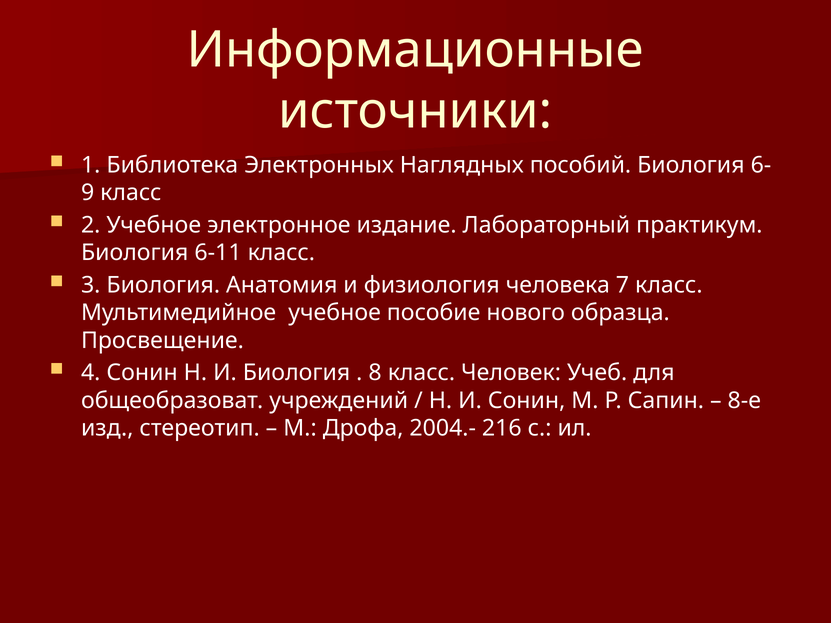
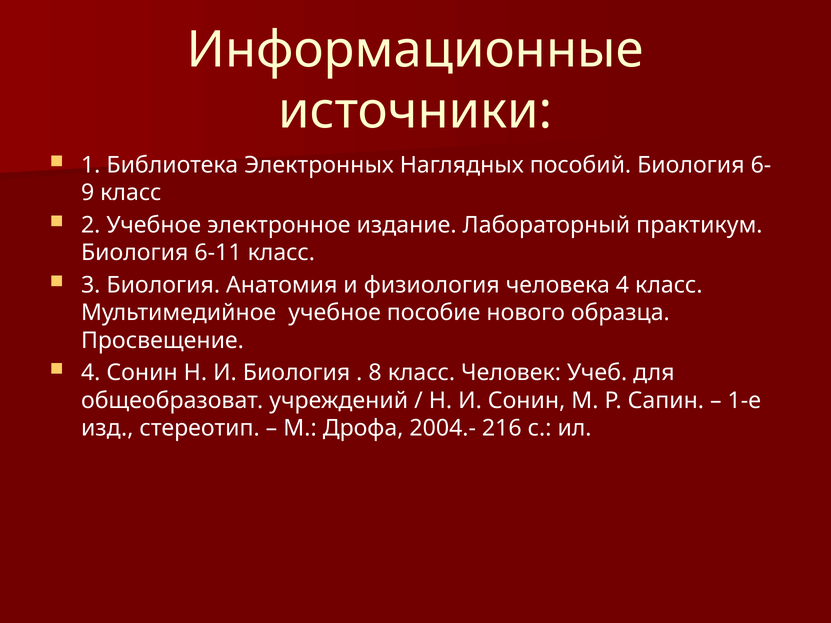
человека 7: 7 -> 4
8-е: 8-е -> 1-е
